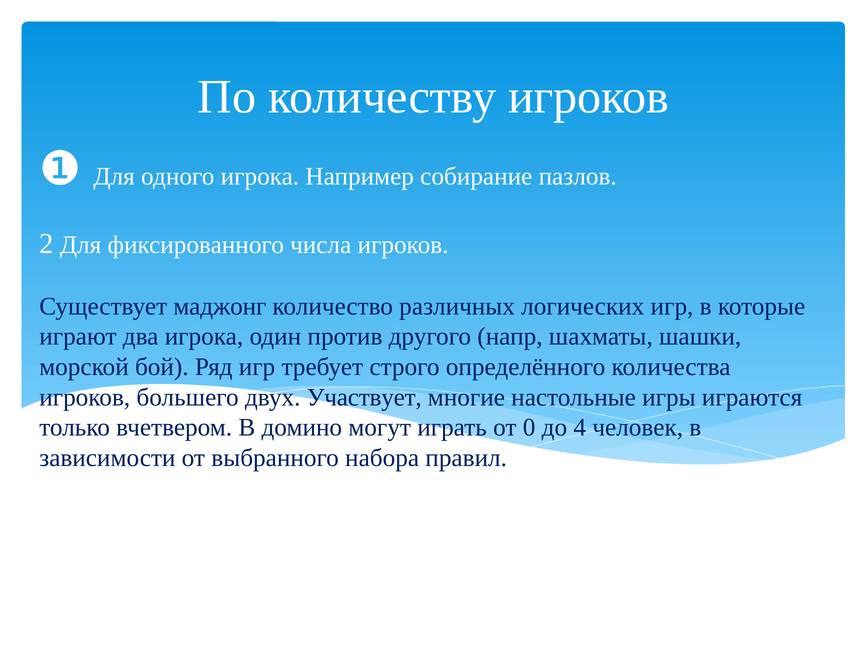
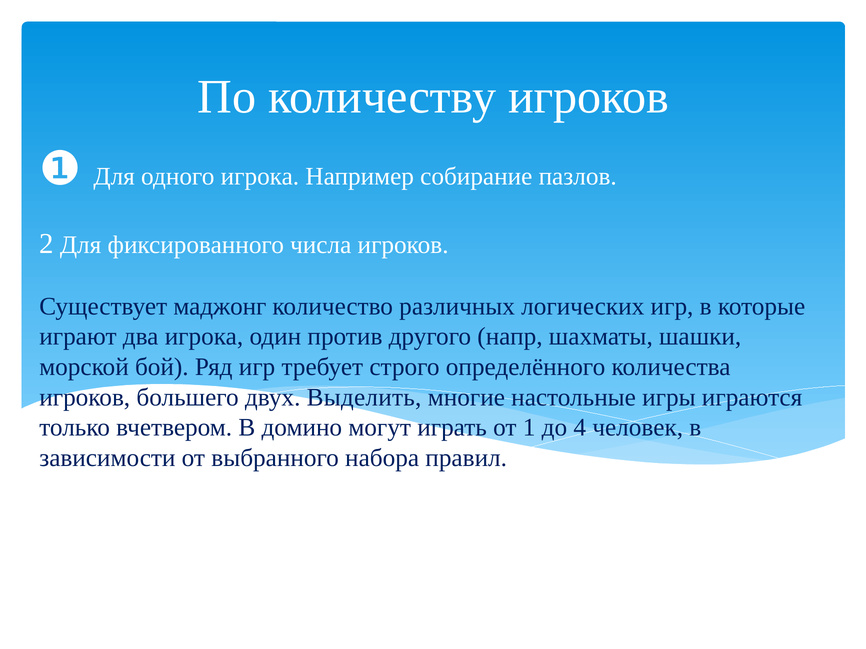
Участвует: Участвует -> Выделить
0: 0 -> 1
